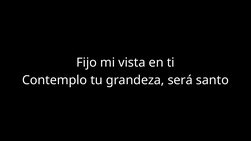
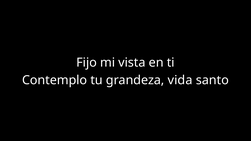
será: será -> vida
